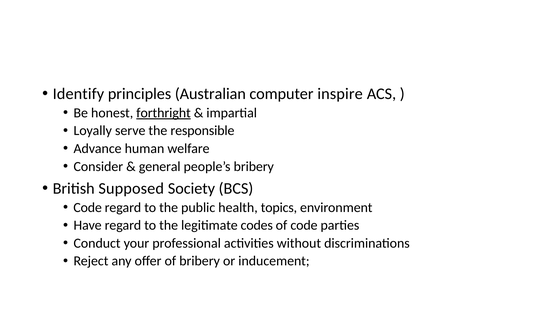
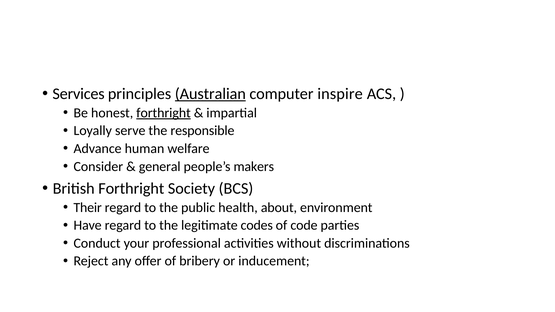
Identify: Identify -> Services
Australian underline: none -> present
people’s bribery: bribery -> makers
British Supposed: Supposed -> Forthright
Code at (88, 208): Code -> Their
topics: topics -> about
